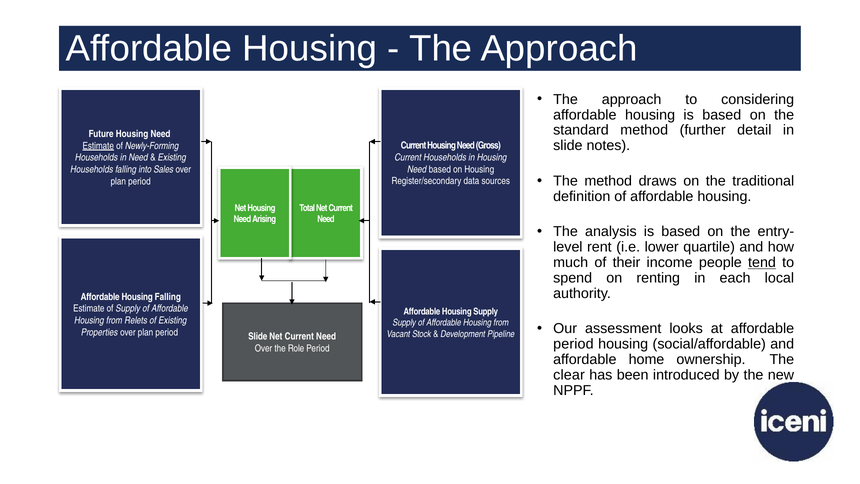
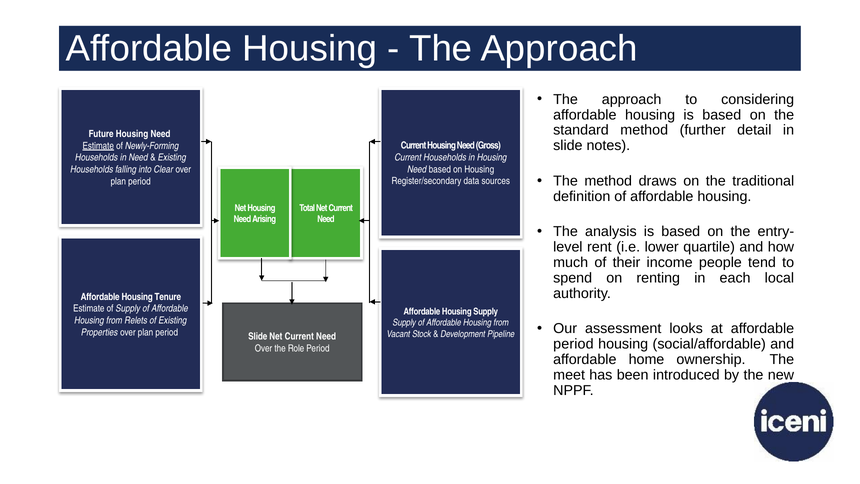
Sales: Sales -> Clear
tend underline: present -> none
Housing Falling: Falling -> Tenure
clear: clear -> meet
